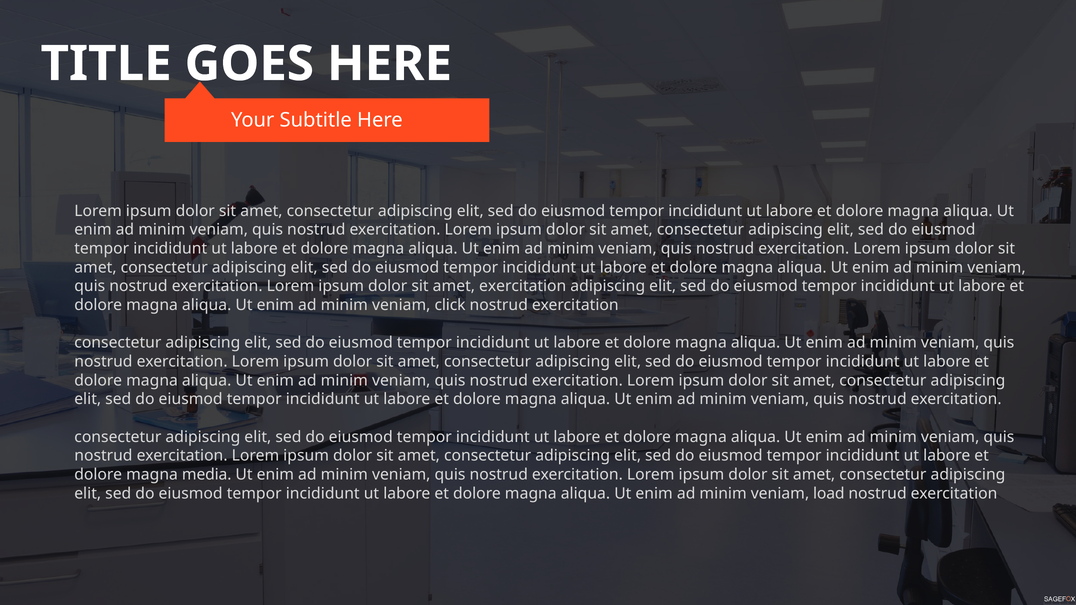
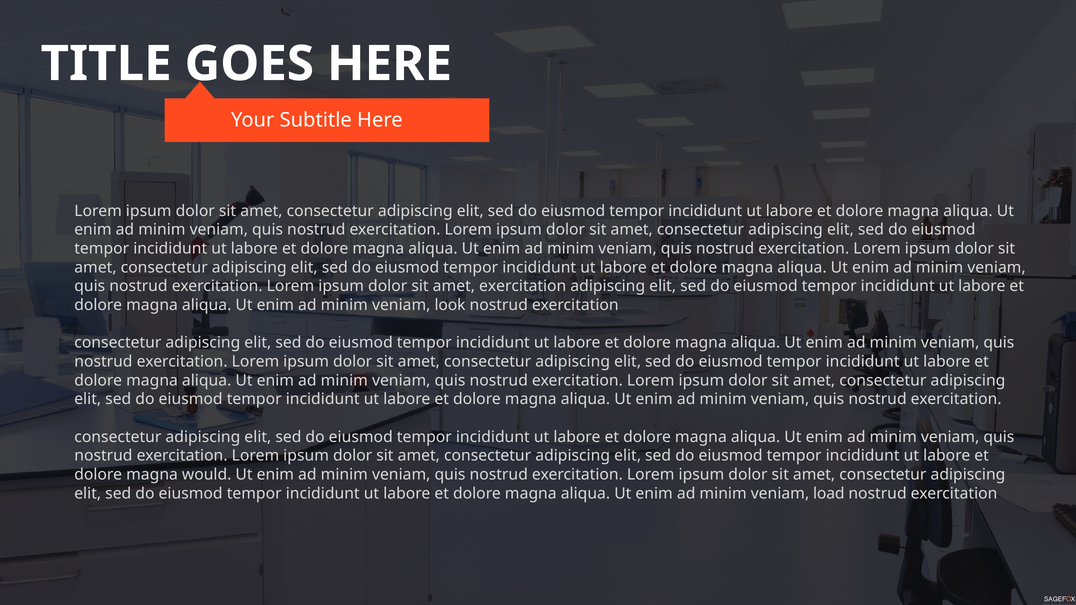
click: click -> look
media: media -> would
